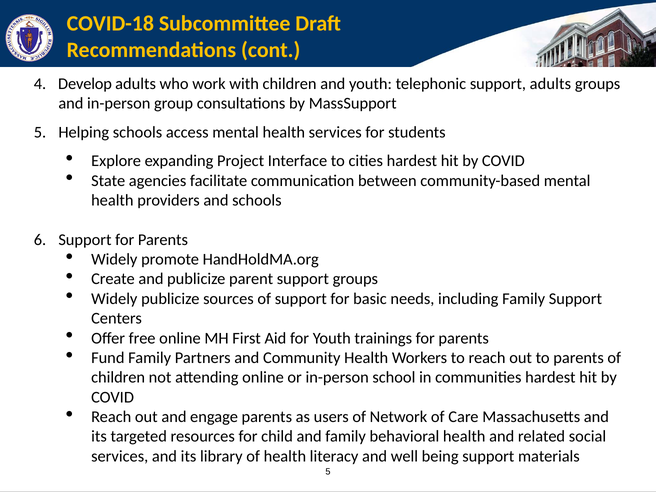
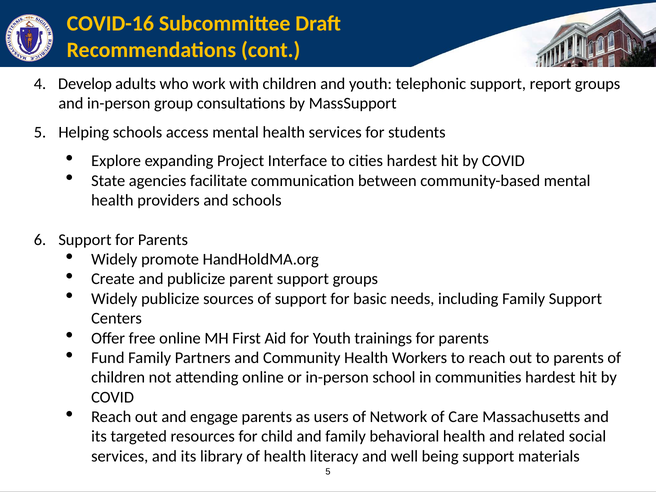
COVID-18: COVID-18 -> COVID-16
support adults: adults -> report
